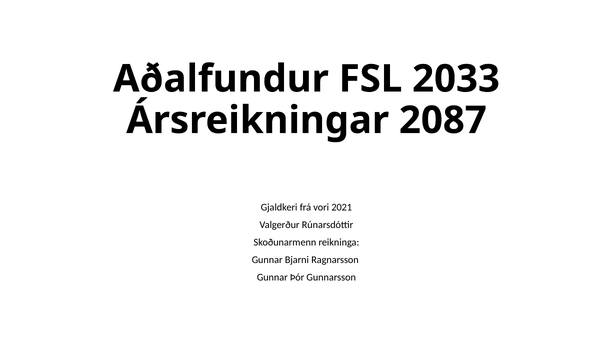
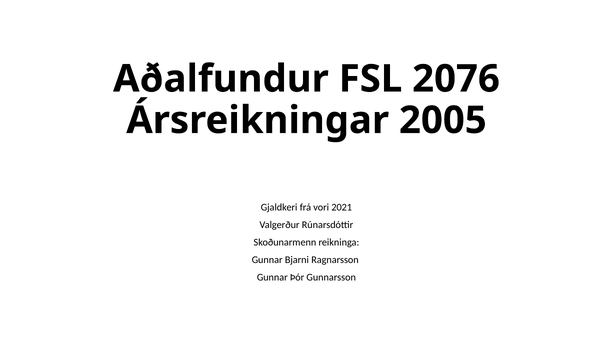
2033: 2033 -> 2076
2087: 2087 -> 2005
